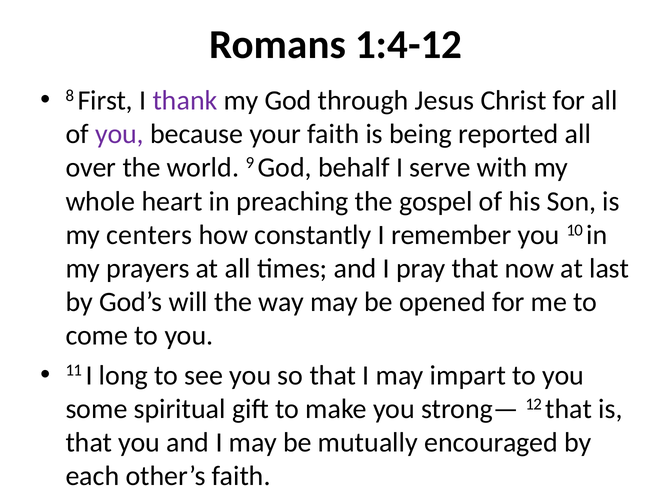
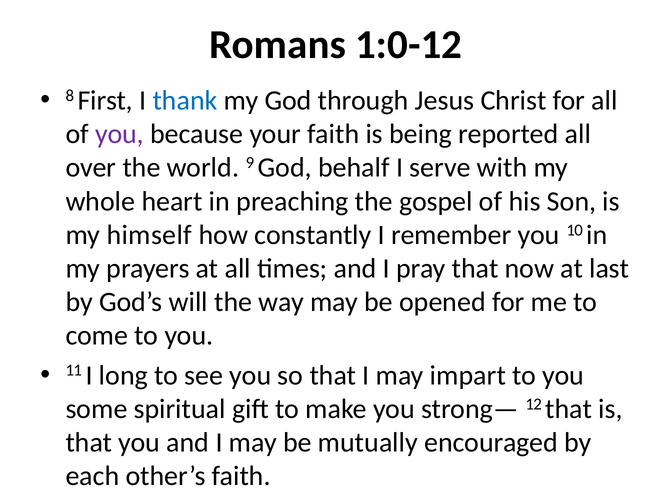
1:4-12: 1:4-12 -> 1:0-12
thank colour: purple -> blue
centers: centers -> himself
